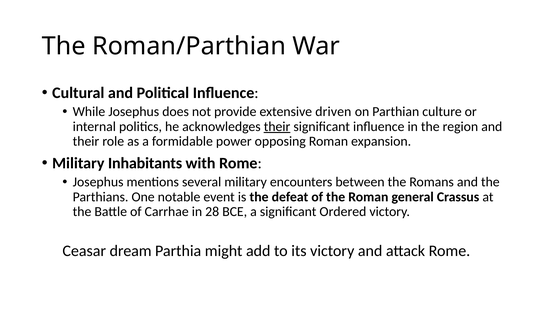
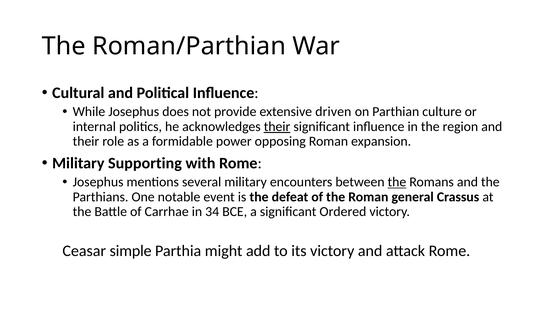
Inhabitants: Inhabitants -> Supporting
the at (397, 182) underline: none -> present
28: 28 -> 34
dream: dream -> simple
